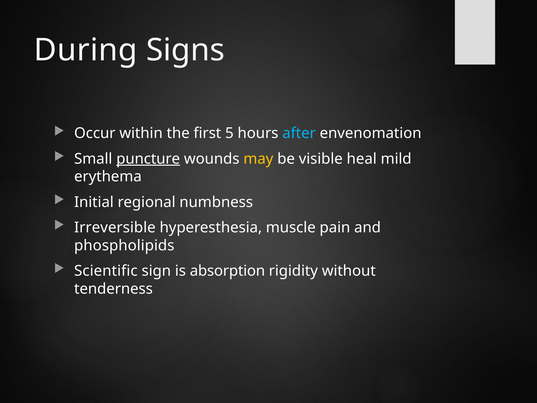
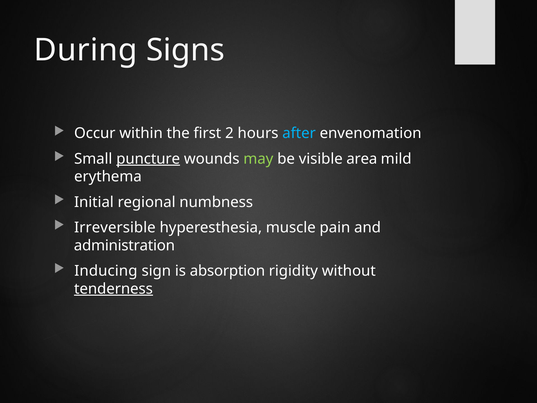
5: 5 -> 2
may colour: yellow -> light green
heal: heal -> area
phospholipids: phospholipids -> administration
Scientific: Scientific -> Inducing
tenderness underline: none -> present
